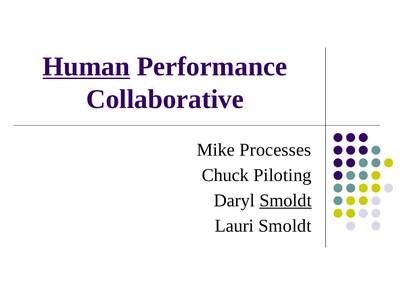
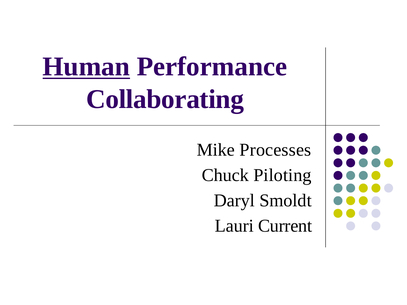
Collaborative: Collaborative -> Collaborating
Smoldt at (286, 201) underline: present -> none
Lauri Smoldt: Smoldt -> Current
